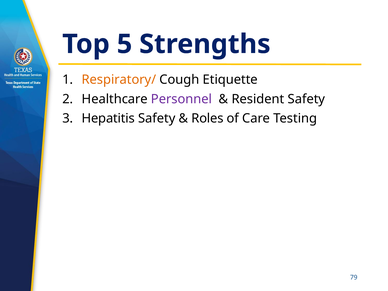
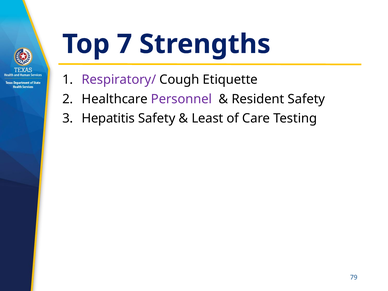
5: 5 -> 7
Respiratory/ colour: orange -> purple
Roles: Roles -> Least
